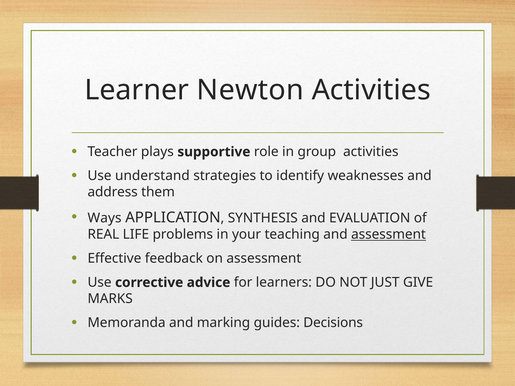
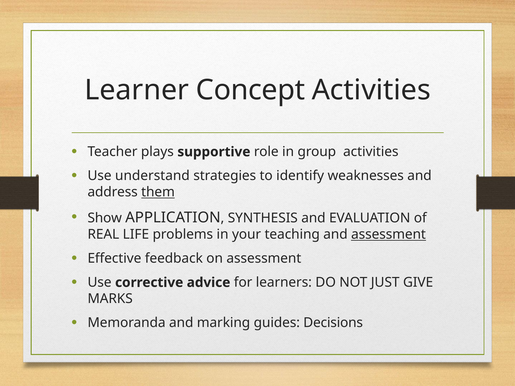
Newton: Newton -> Concept
them underline: none -> present
Ways: Ways -> Show
